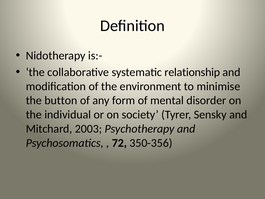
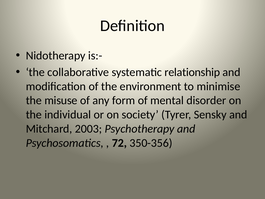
button: button -> misuse
